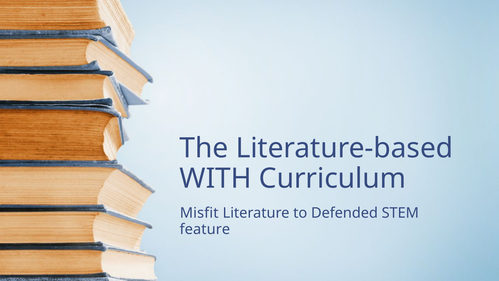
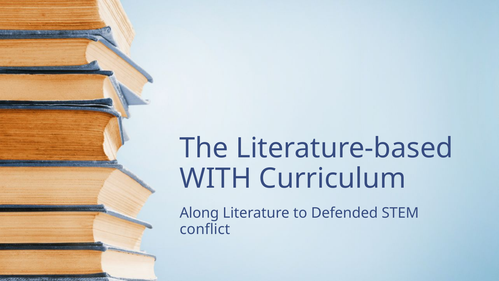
Misfit: Misfit -> Along
feature: feature -> conflict
